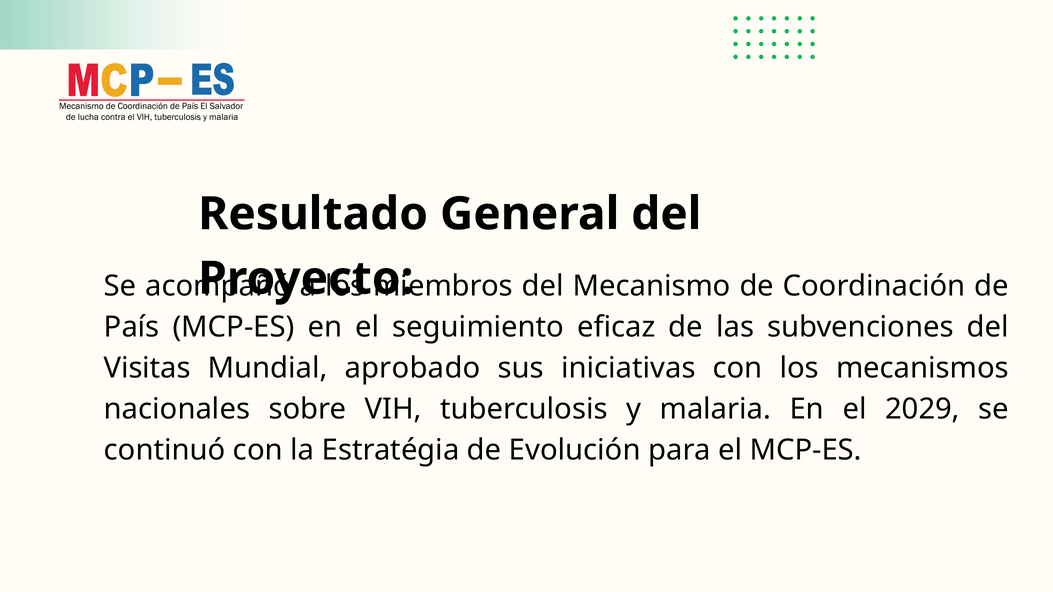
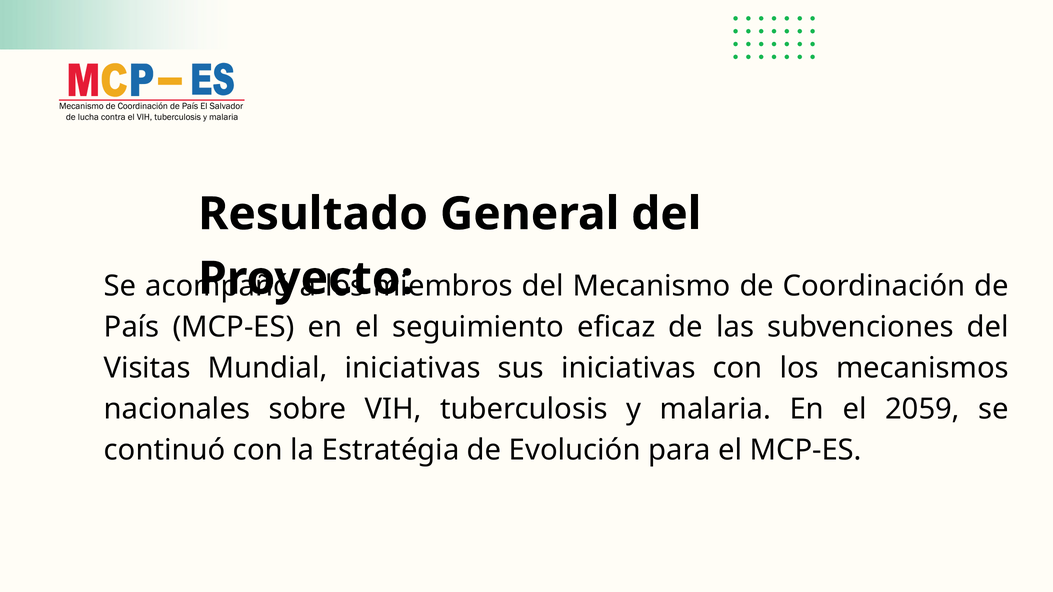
Mundial aprobado: aprobado -> iniciativas
2029: 2029 -> 2059
